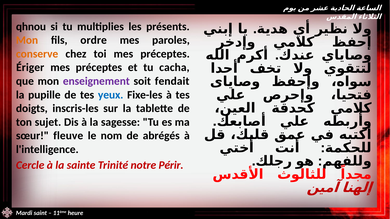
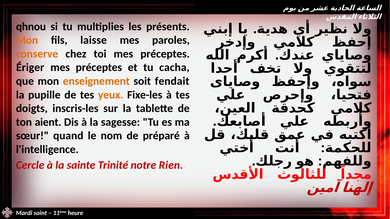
ordre: ordre -> laisse
enseignement colour: purple -> orange
yeux colour: blue -> orange
sujet: sujet -> aient
fleuve: fleuve -> quand
abrégés: abrégés -> préparé
Périr: Périr -> Rien
